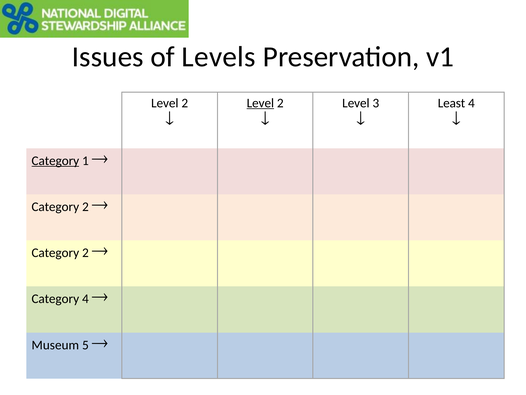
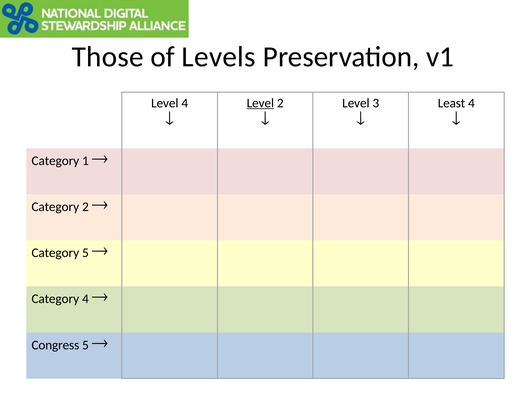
Issues: Issues -> Those
2 at (185, 103): 2 -> 4
Category at (55, 161) underline: present -> none
2 at (85, 253): 2 -> 5
Museum: Museum -> Congress
